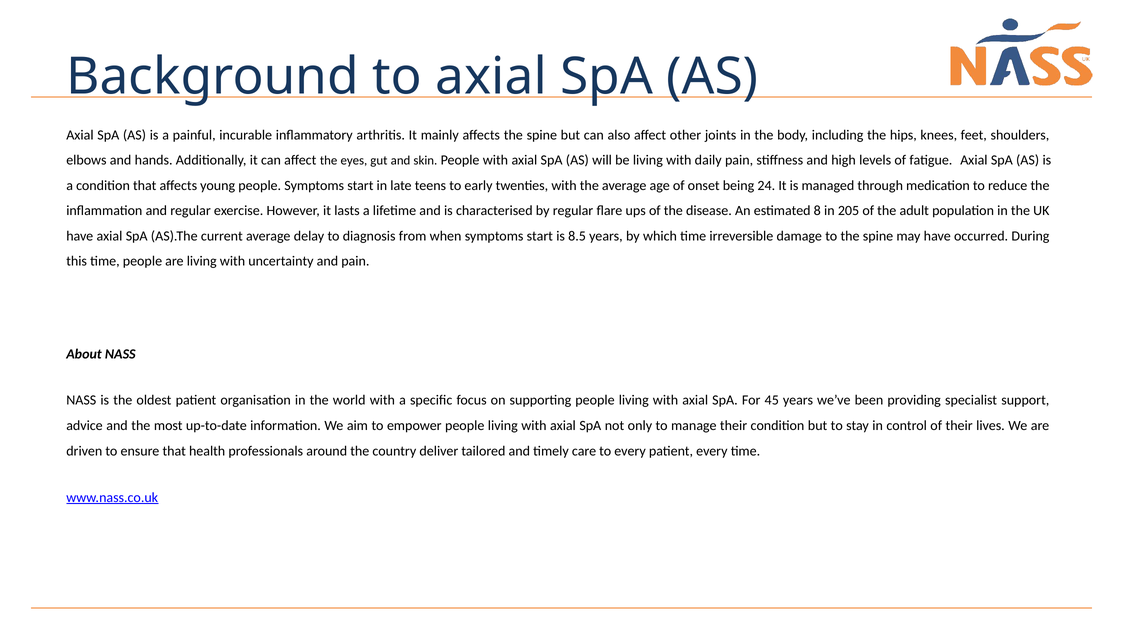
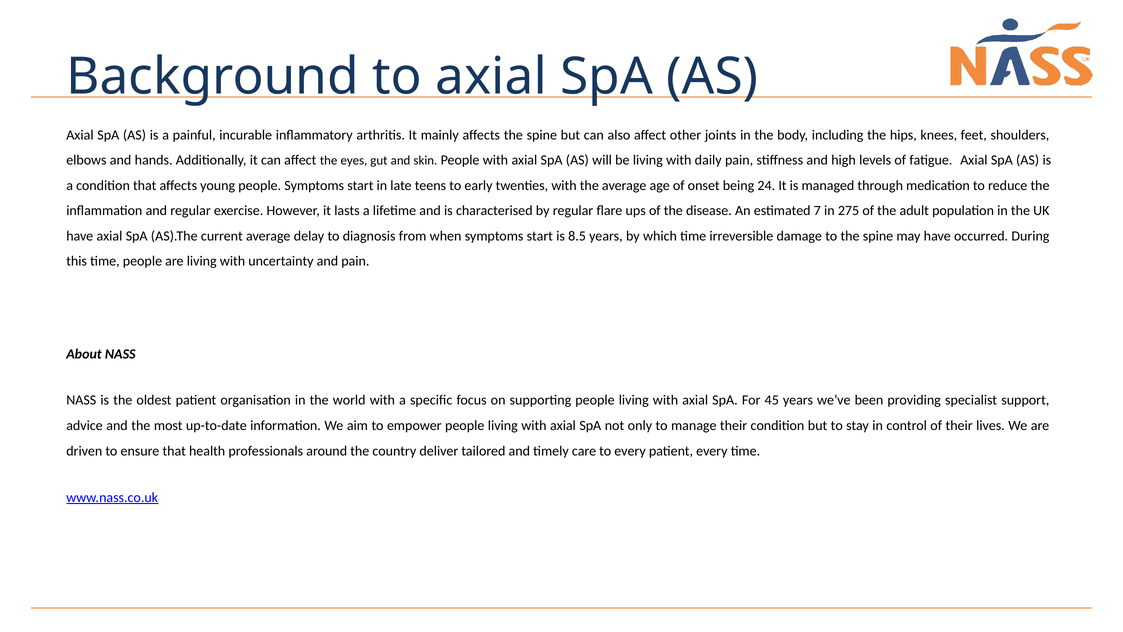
8: 8 -> 7
205: 205 -> 275
